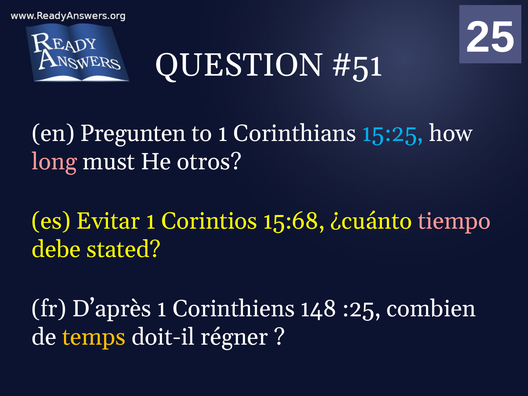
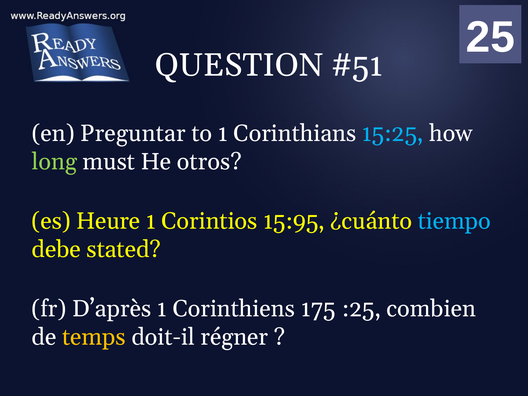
Pregunten: Pregunten -> Preguntar
long colour: pink -> light green
Evitar: Evitar -> Heure
15:68: 15:68 -> 15:95
tiempo colour: pink -> light blue
148: 148 -> 175
